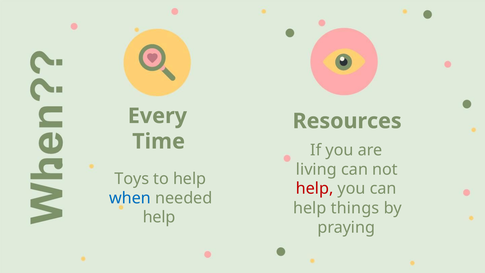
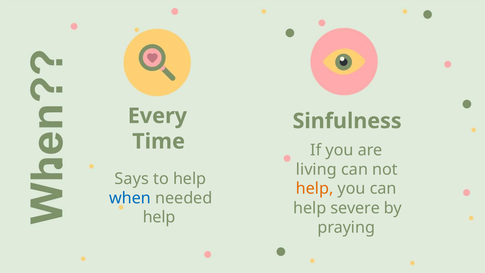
Resources: Resources -> Sinfulness
Toys: Toys -> Says
help at (315, 189) colour: red -> orange
things: things -> severe
